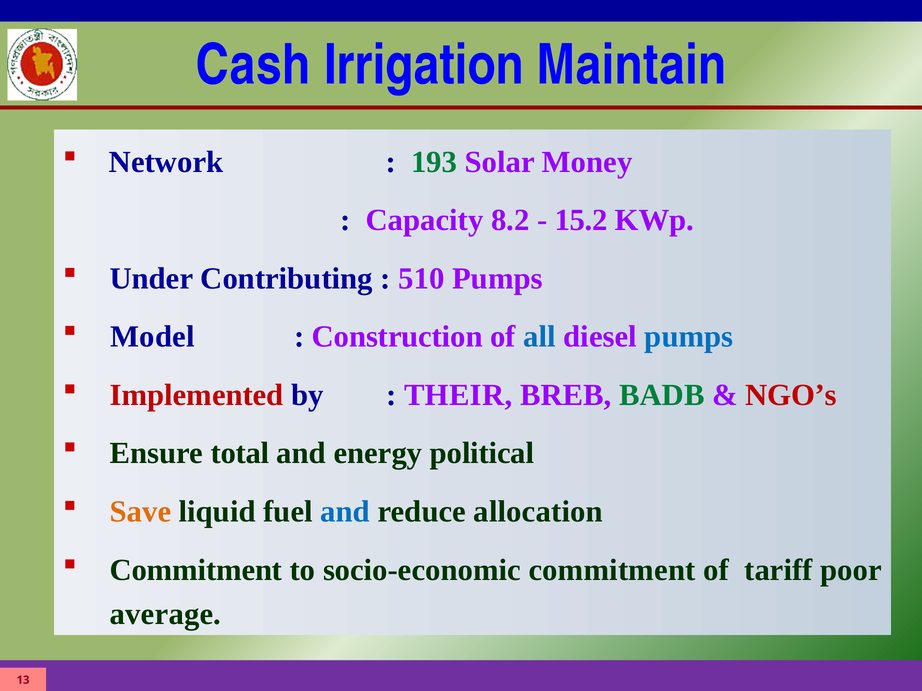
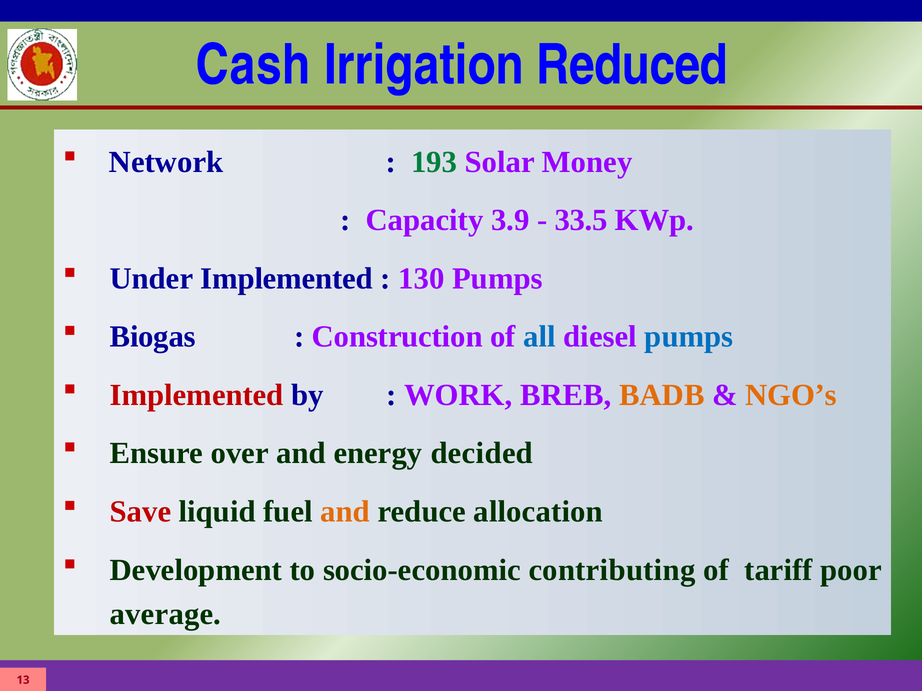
Maintain: Maintain -> Reduced
8.2: 8.2 -> 3.9
15.2: 15.2 -> 33.5
Under Contributing: Contributing -> Implemented
510: 510 -> 130
Model: Model -> Biogas
THEIR: THEIR -> WORK
BADB colour: green -> orange
NGO’s colour: red -> orange
total: total -> over
political: political -> decided
Save colour: orange -> red
and at (345, 512) colour: blue -> orange
Commitment at (196, 570): Commitment -> Development
socio-economic commitment: commitment -> contributing
